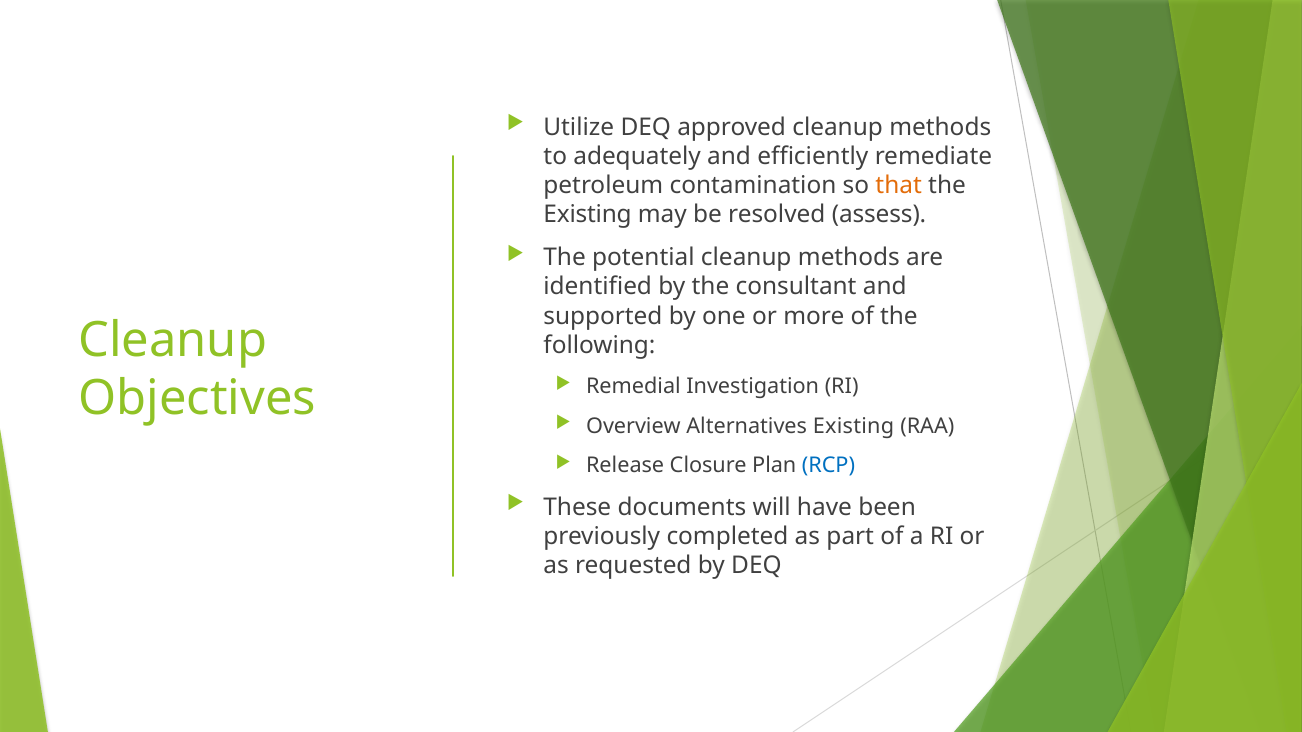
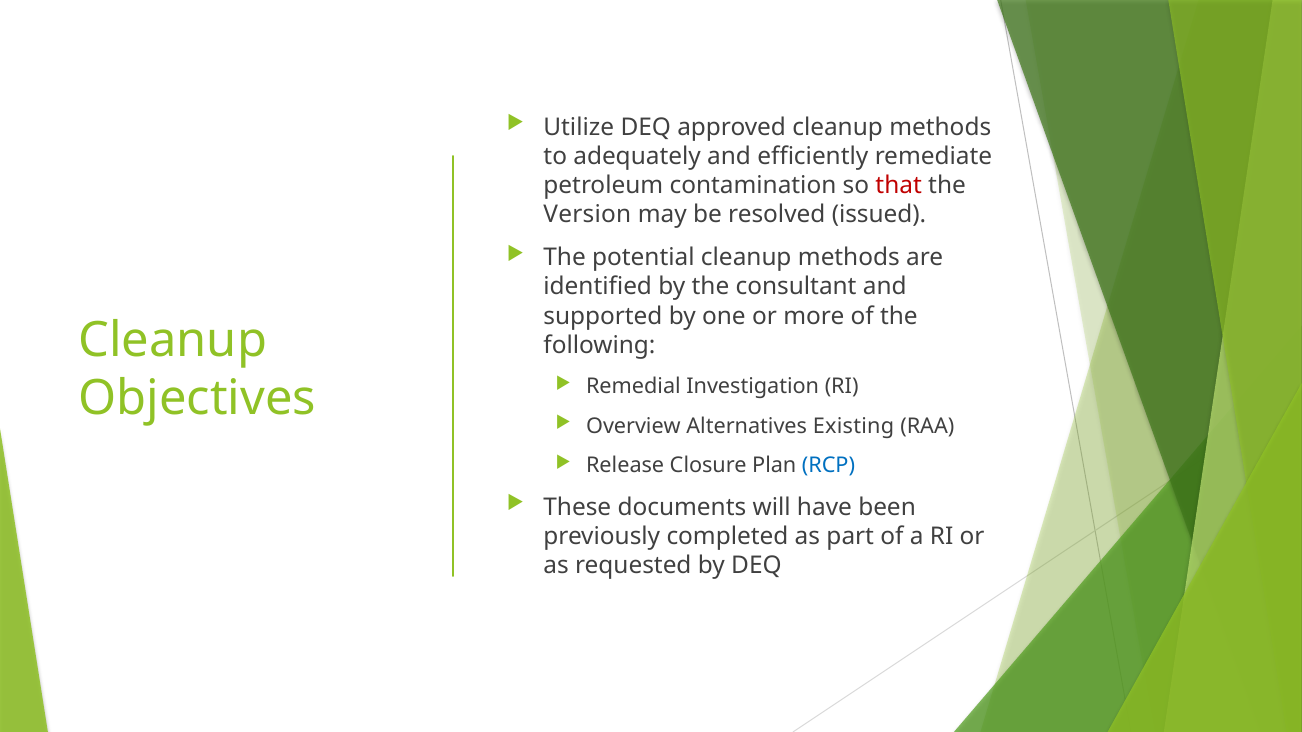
that colour: orange -> red
Existing at (588, 215): Existing -> Version
assess: assess -> issued
